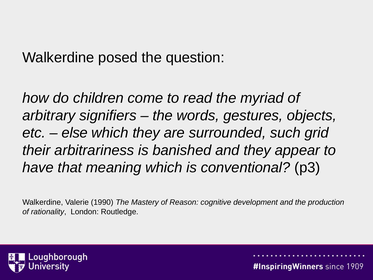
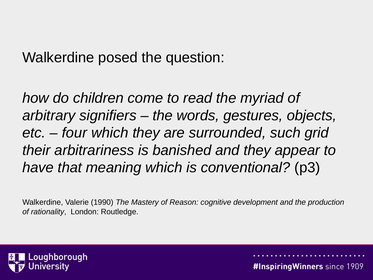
else: else -> four
